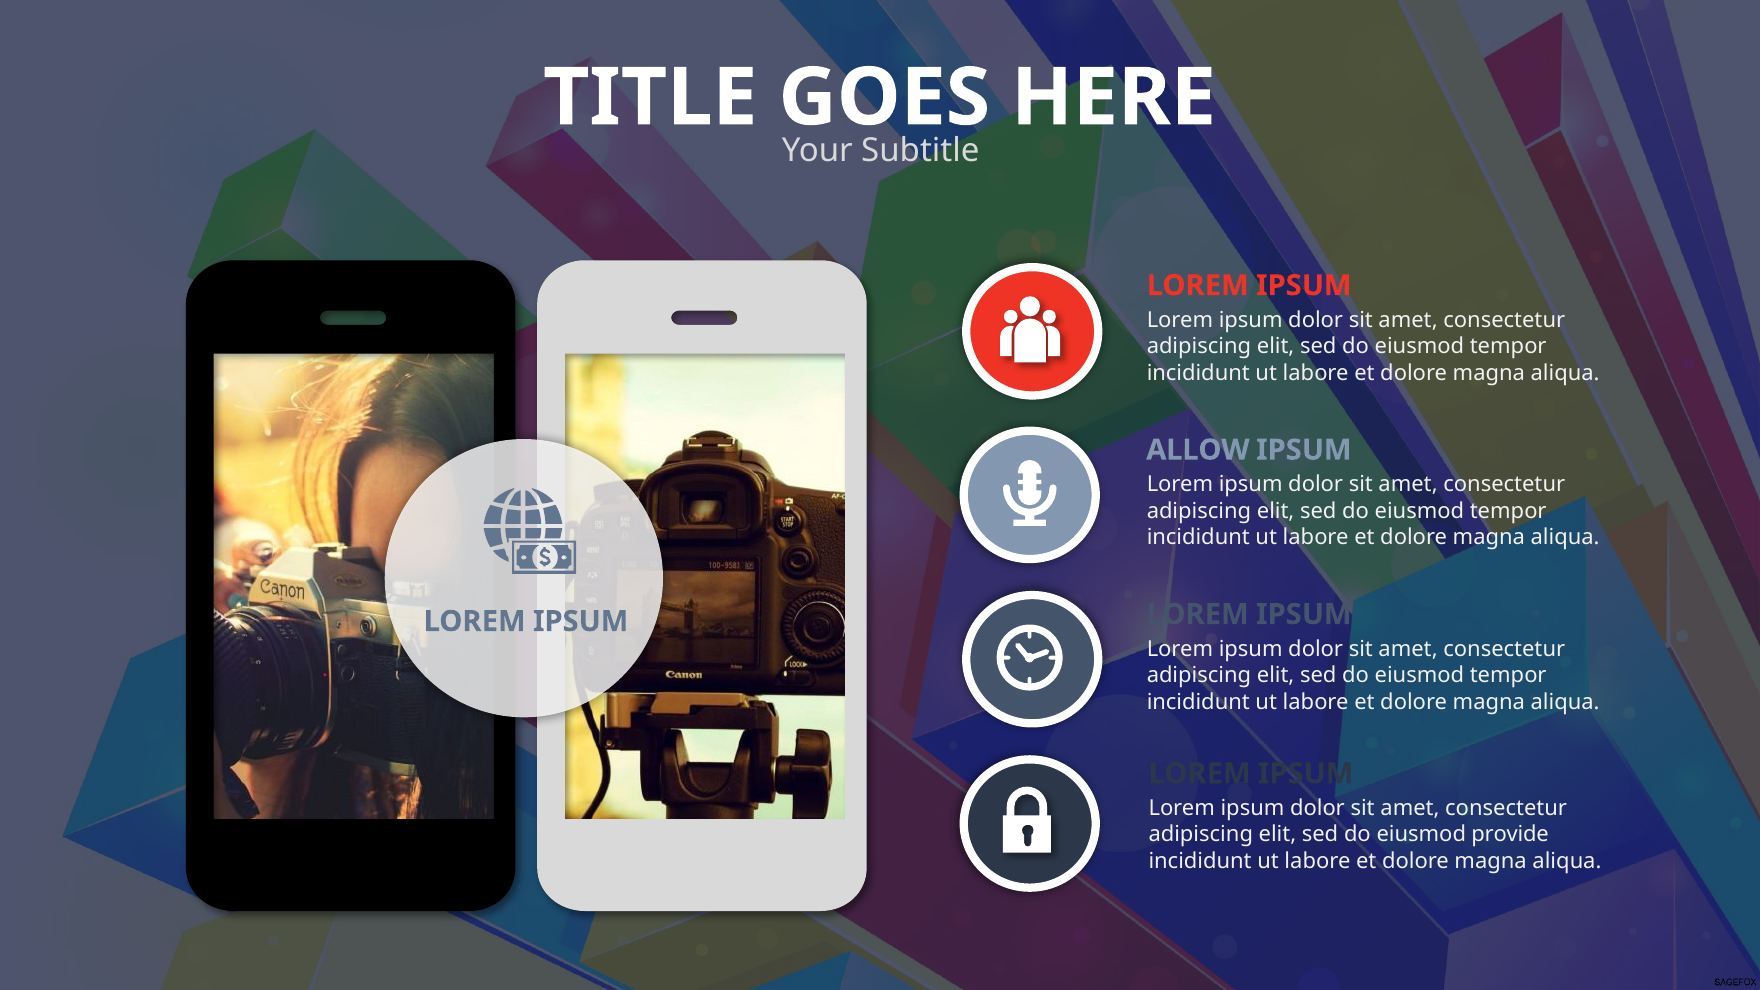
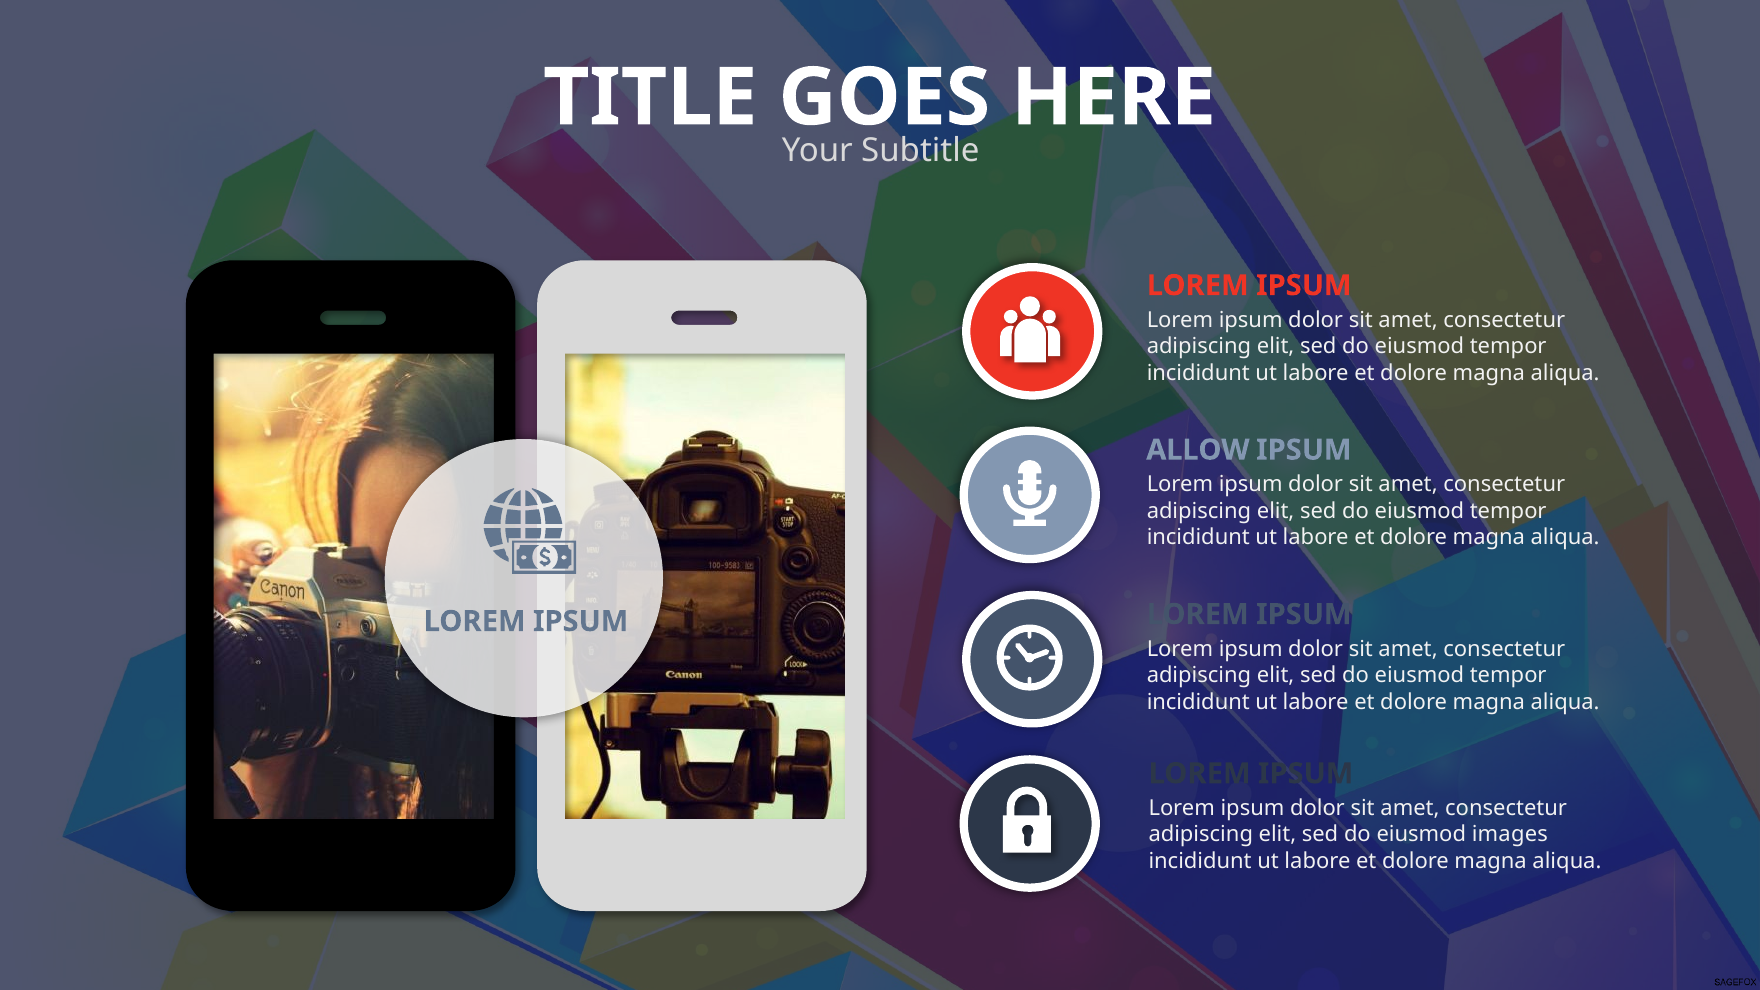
provide: provide -> images
